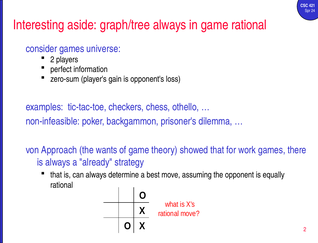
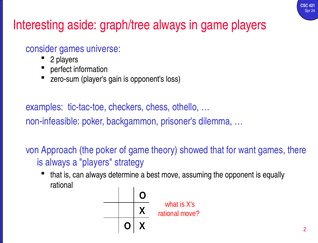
game rational: rational -> players
the wants: wants -> poker
work: work -> want
a already: already -> players
